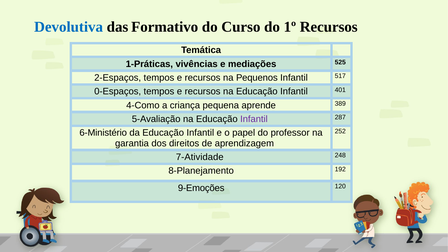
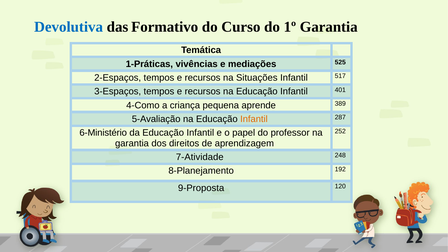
1º Recursos: Recursos -> Garantia
Pequenos: Pequenos -> Situações
0-Espaços: 0-Espaços -> 3-Espaços
Infantil at (254, 119) colour: purple -> orange
9-Emoções: 9-Emoções -> 9-Proposta
